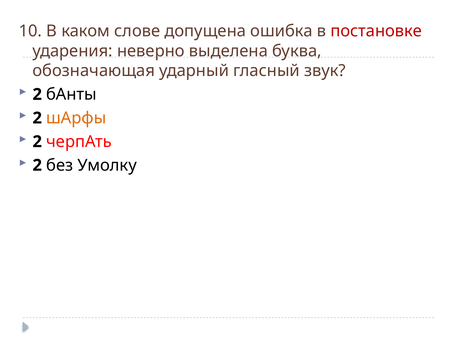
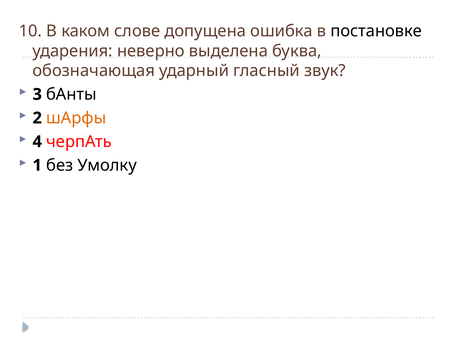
постановке colour: red -> black
2 at (37, 94): 2 -> 3
2 at (37, 142): 2 -> 4
2 at (37, 165): 2 -> 1
